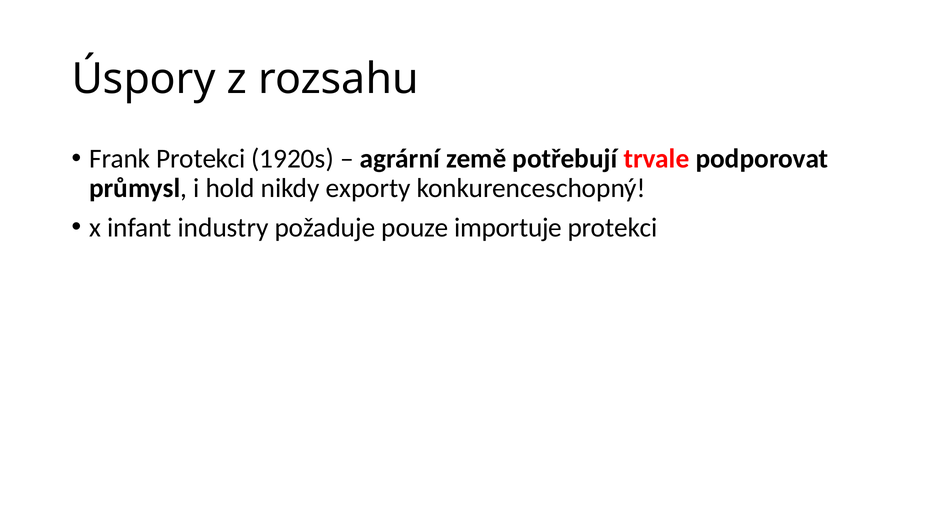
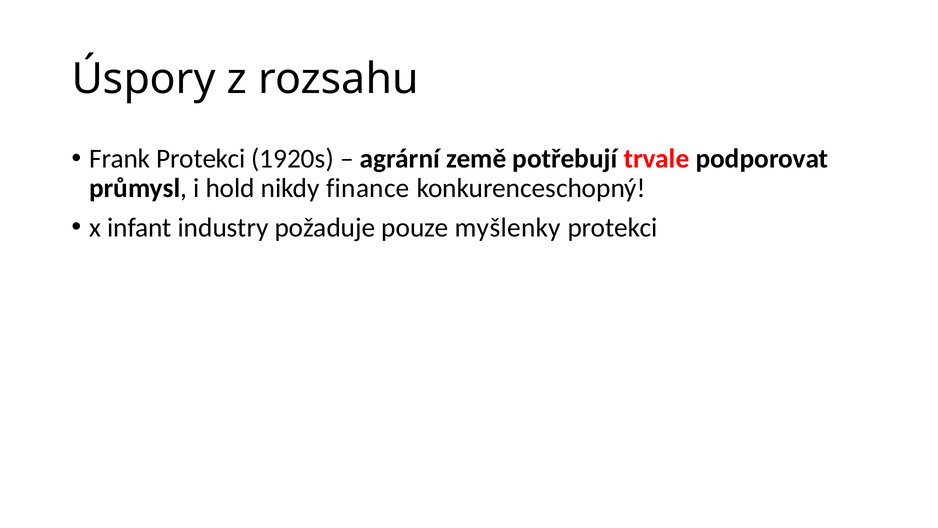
exporty: exporty -> finance
importuje: importuje -> myšlenky
